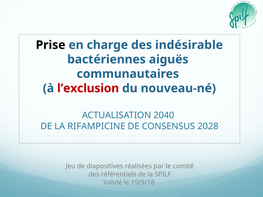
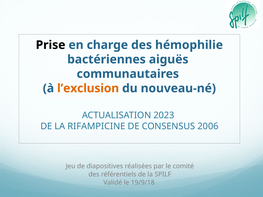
indésirable: indésirable -> hémophilie
l’exclusion colour: red -> orange
2040: 2040 -> 2023
2028: 2028 -> 2006
